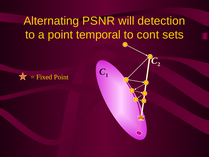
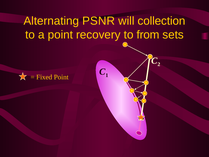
detection: detection -> collection
temporal: temporal -> recovery
cont: cont -> from
